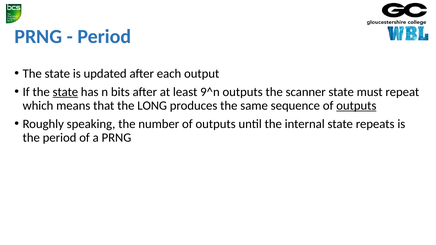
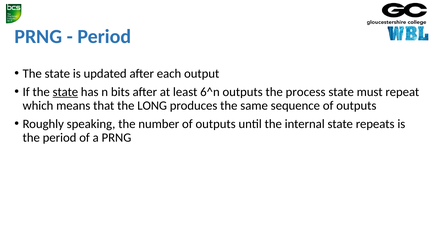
9^n: 9^n -> 6^n
scanner: scanner -> process
outputs at (356, 106) underline: present -> none
